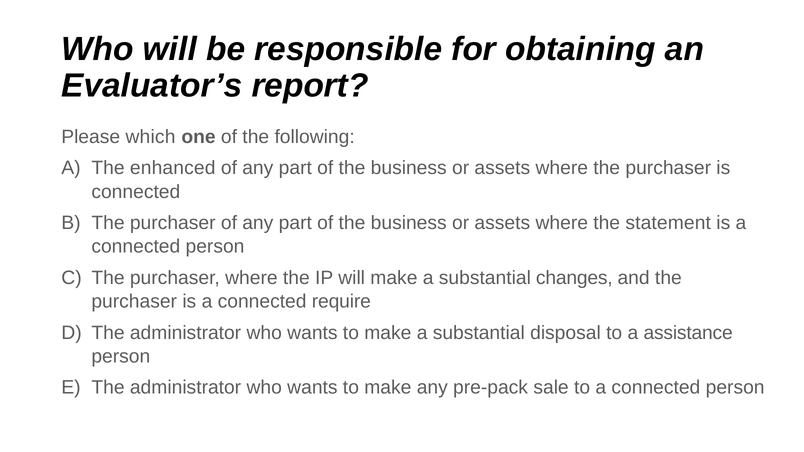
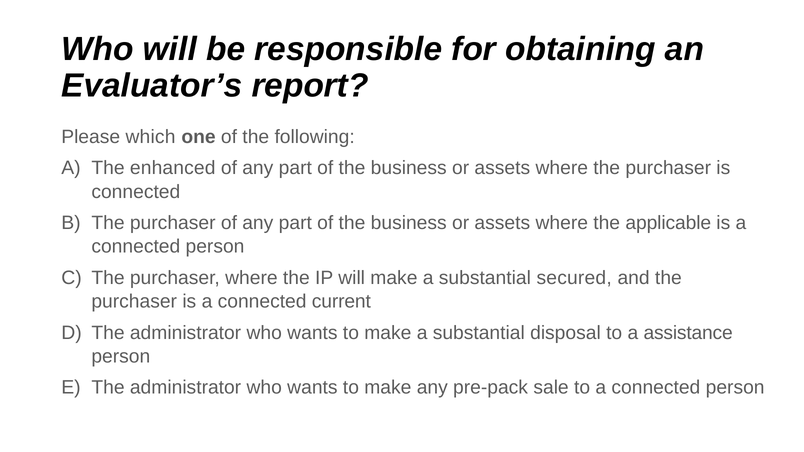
statement: statement -> applicable
changes: changes -> secured
require: require -> current
